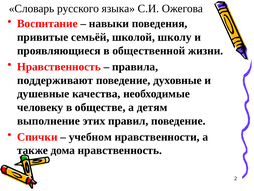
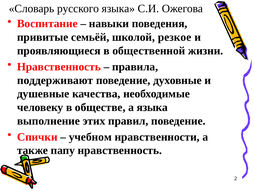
школу: школу -> резкое
а детям: детям -> языка
дома: дома -> папу
